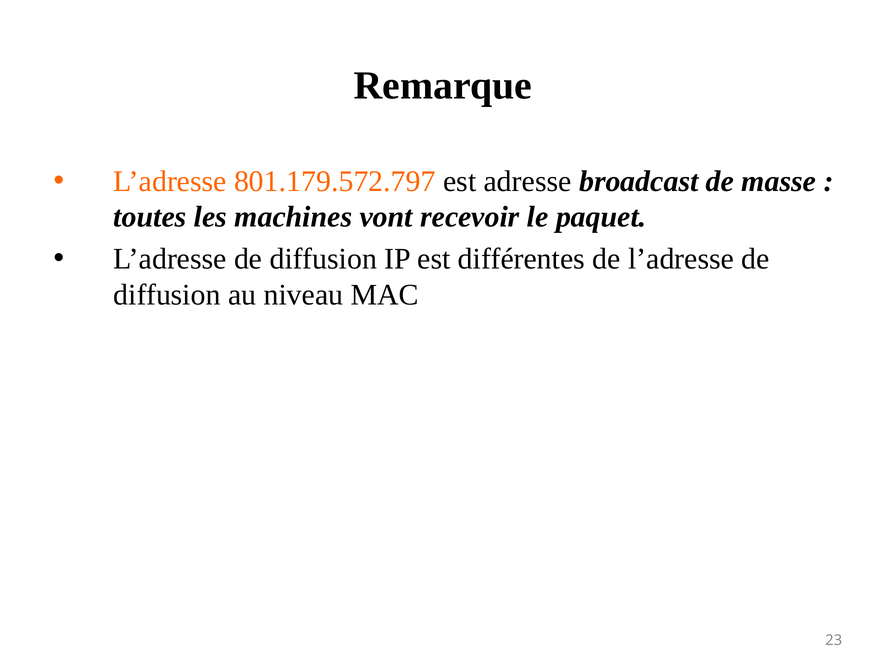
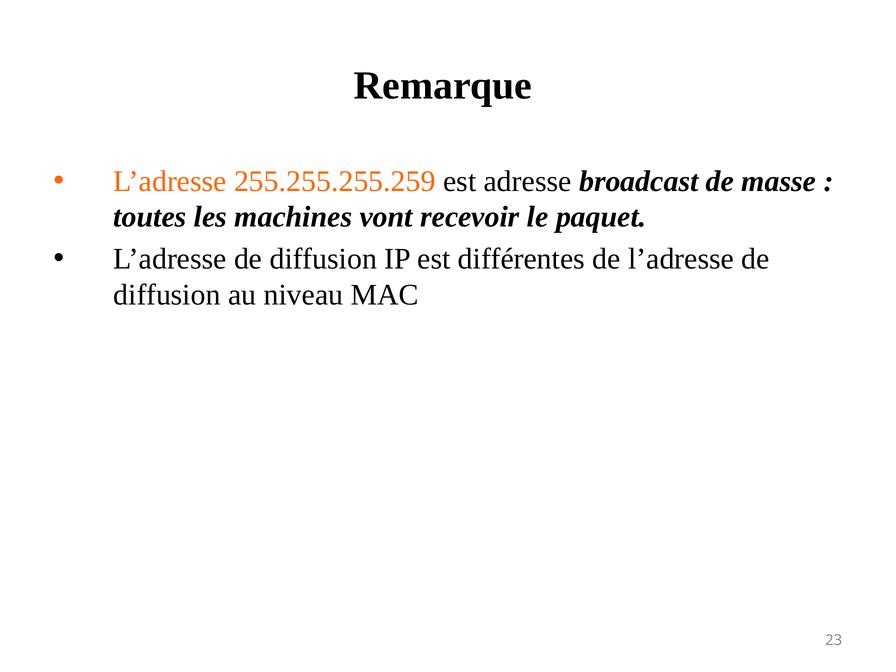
801.179.572.797: 801.179.572.797 -> 255.255.255.259
